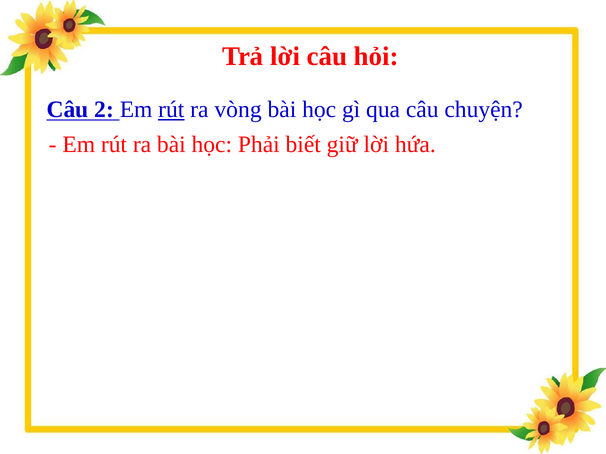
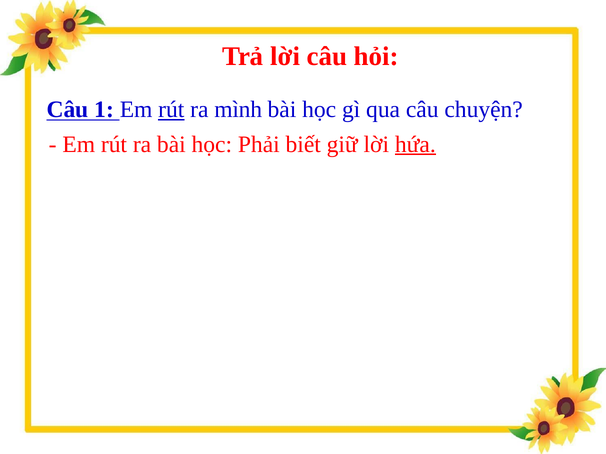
2: 2 -> 1
vòng: vòng -> mình
hứa underline: none -> present
